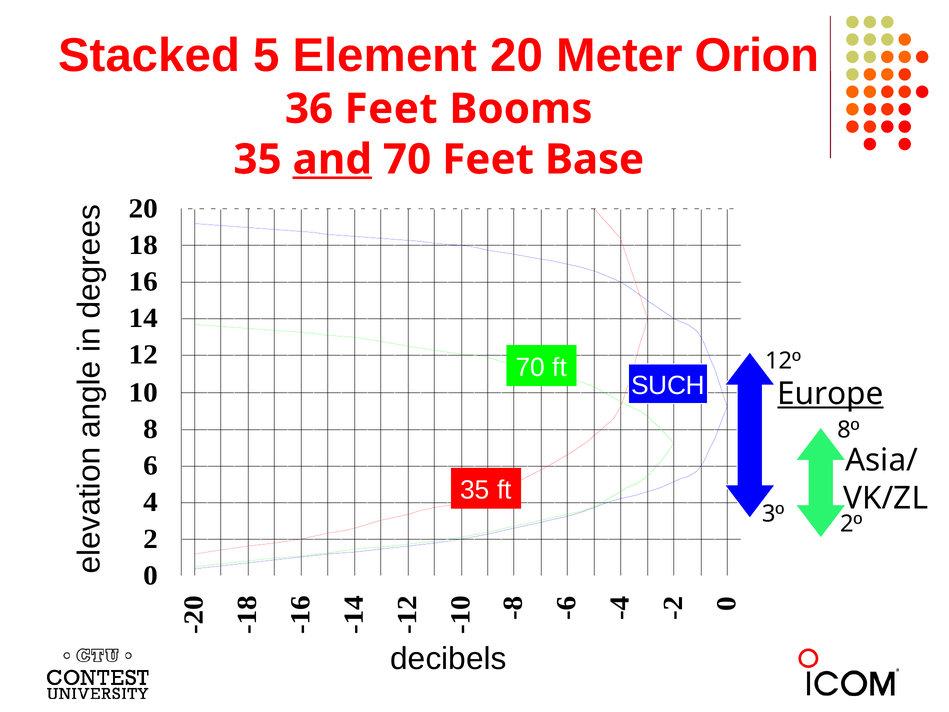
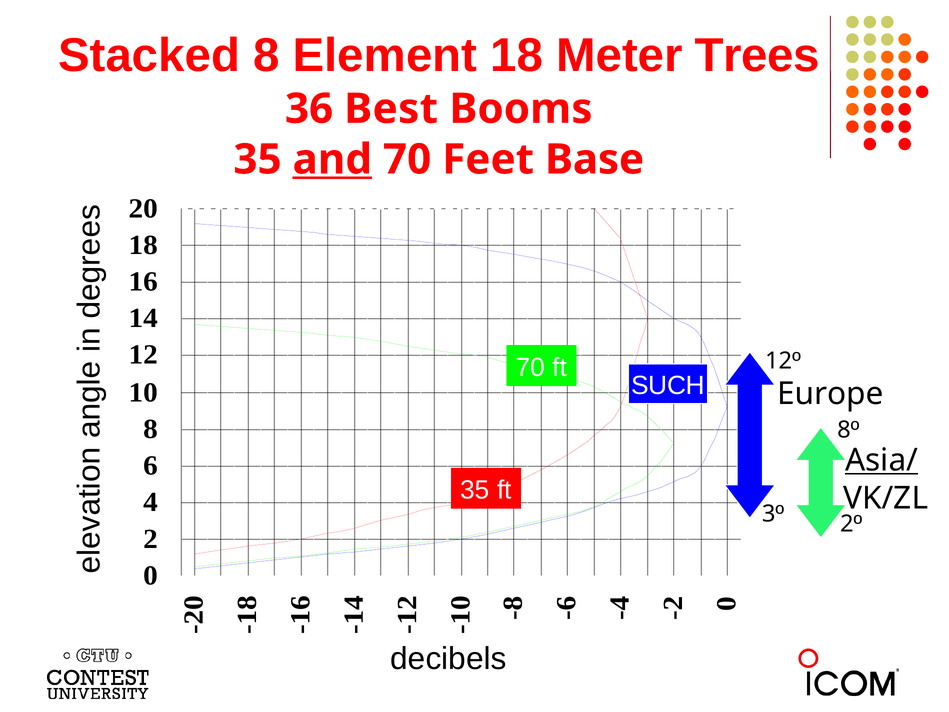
Stacked 5: 5 -> 8
Element 20: 20 -> 18
Orion: Orion -> Trees
36 Feet: Feet -> Best
Europe underline: present -> none
Asia/ underline: none -> present
